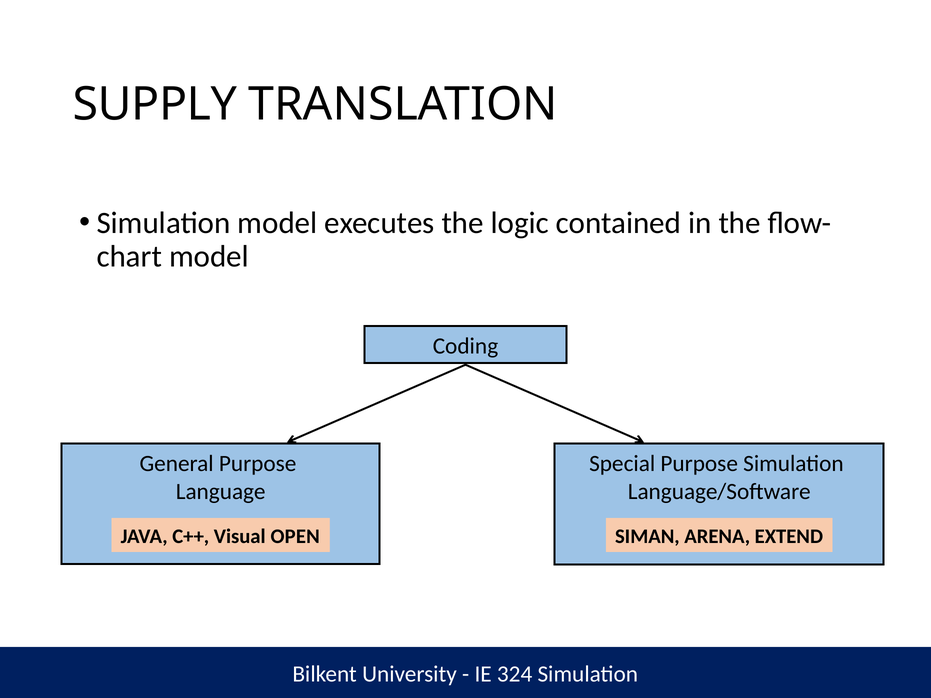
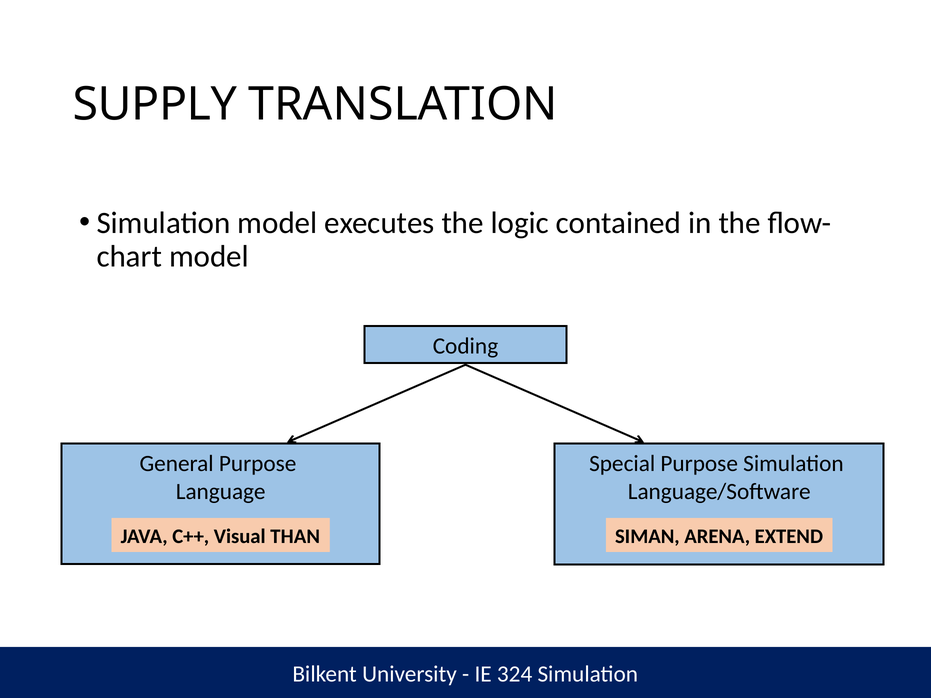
OPEN: OPEN -> THAN
